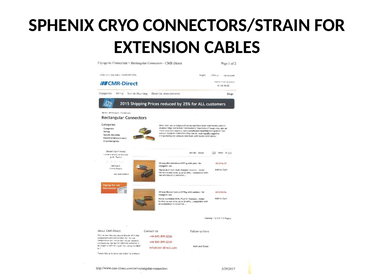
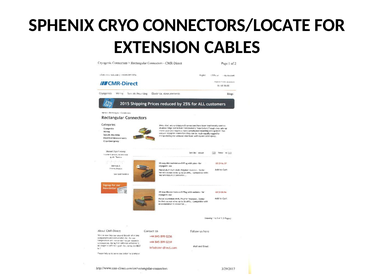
CONNECTORS/STRAIN: CONNECTORS/STRAIN -> CONNECTORS/LOCATE
